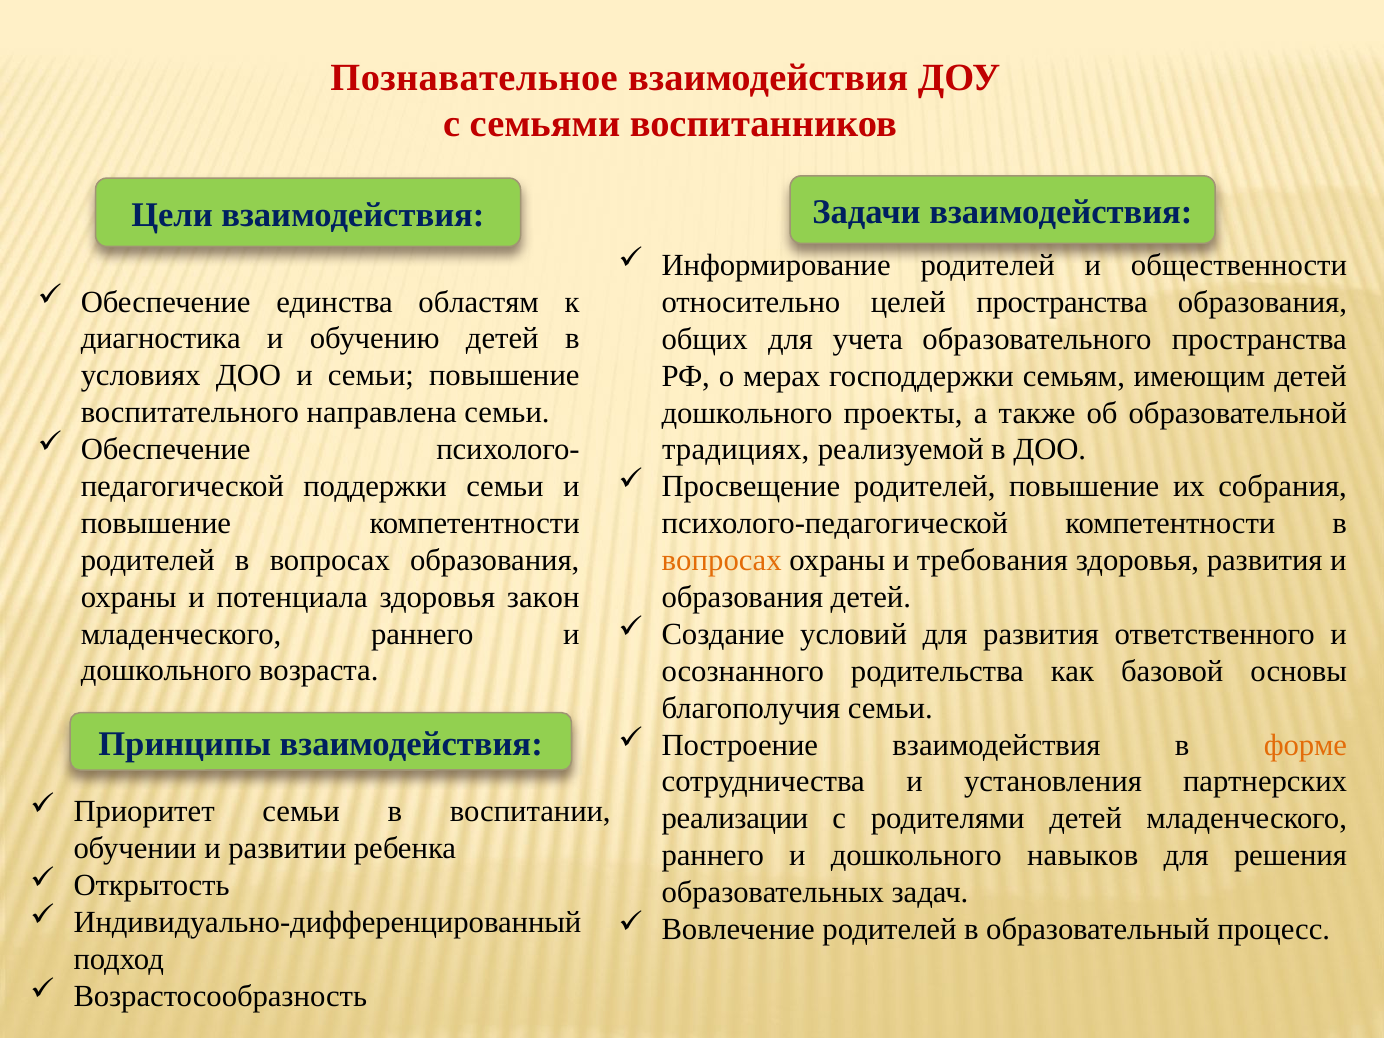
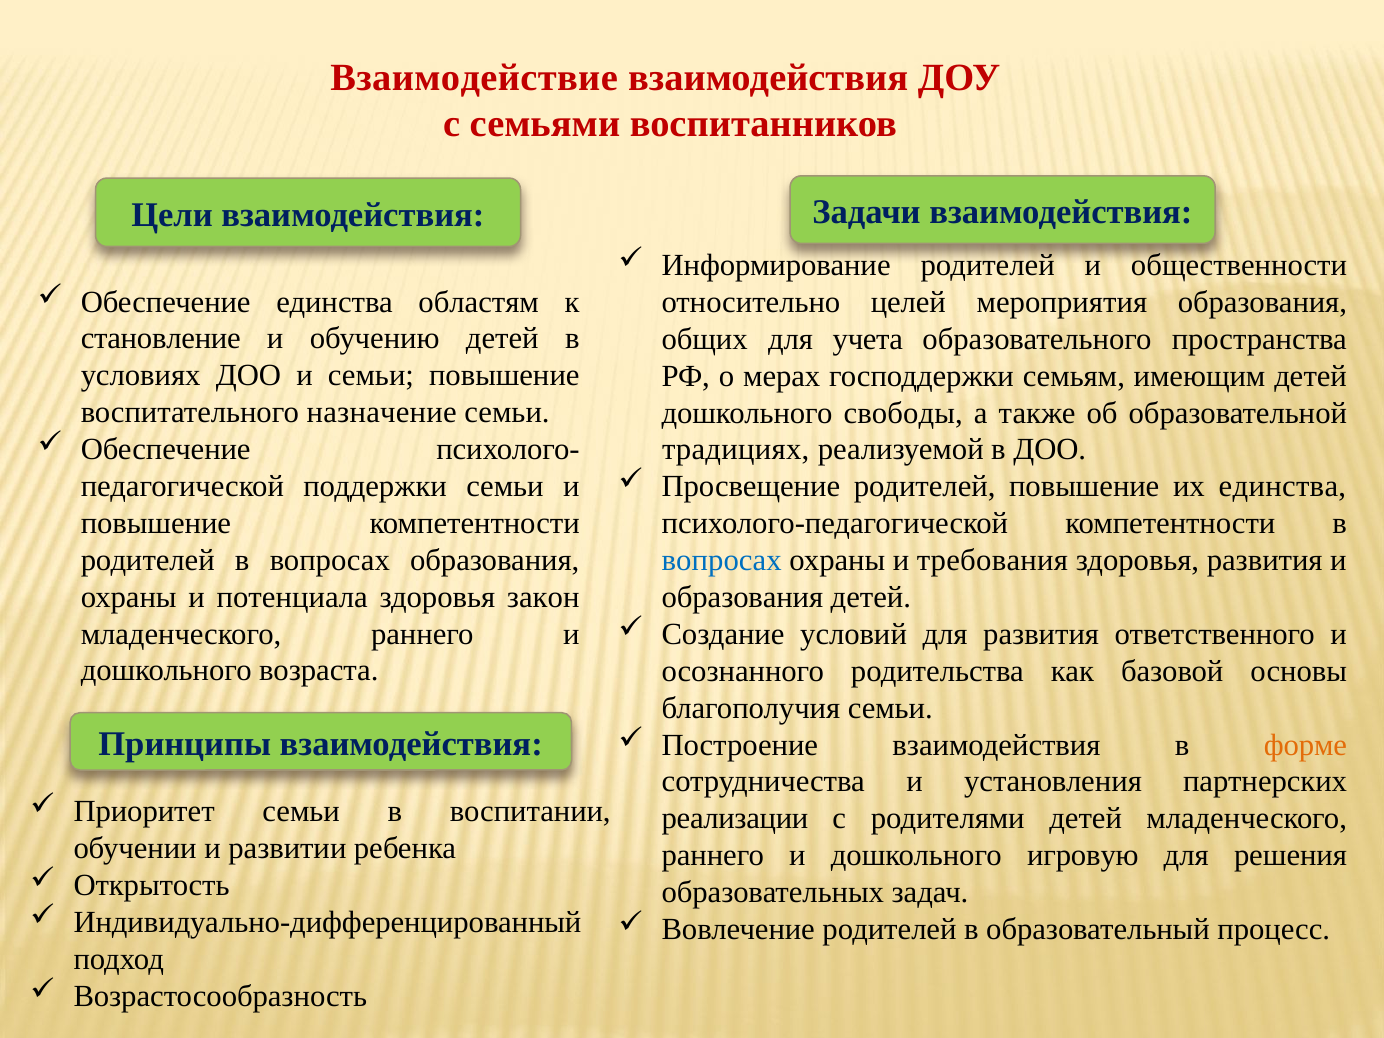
Познавательное: Познавательное -> Взаимодействие
целей пространства: пространства -> мероприятия
диагностика: диагностика -> становление
направлена: направлена -> назначение
проекты: проекты -> свободы
их собрания: собрания -> единства
вопросах at (722, 561) colour: orange -> blue
навыков: навыков -> игровую
